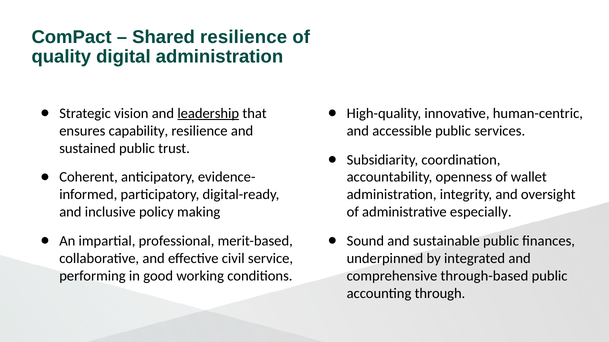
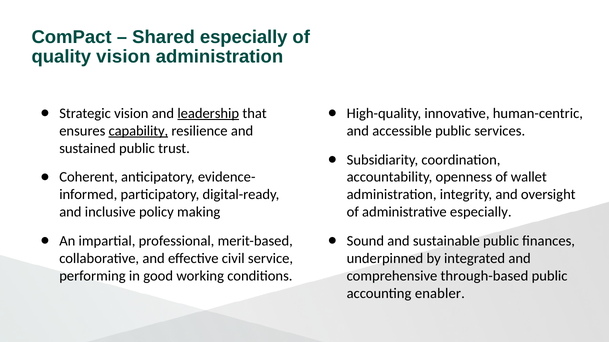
Shared resilience: resilience -> especially
quality digital: digital -> vision
capability underline: none -> present
through: through -> enabler
